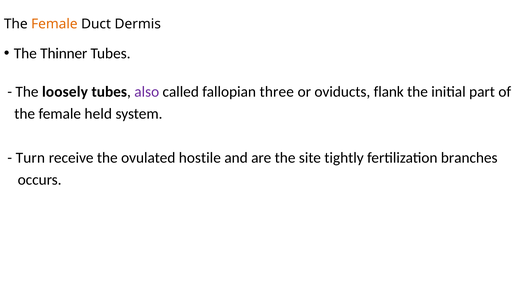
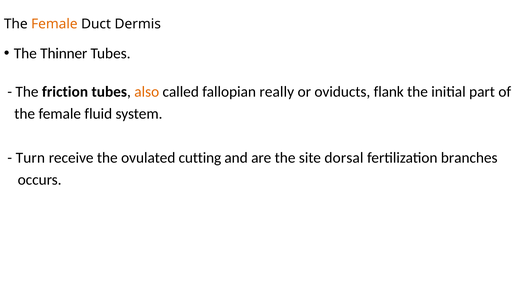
loosely: loosely -> friction
also colour: purple -> orange
three: three -> really
held: held -> fluid
hostile: hostile -> cutting
tightly: tightly -> dorsal
